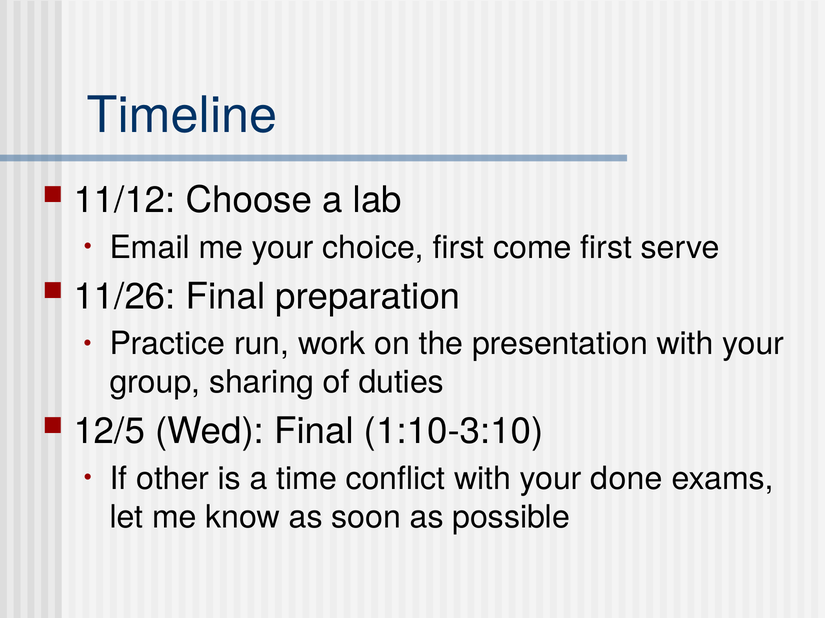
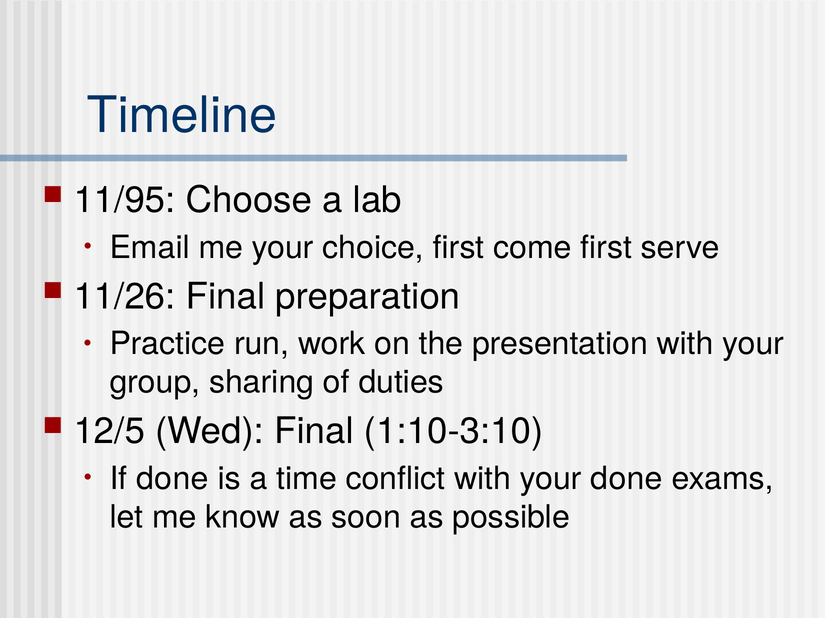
11/12: 11/12 -> 11/95
If other: other -> done
